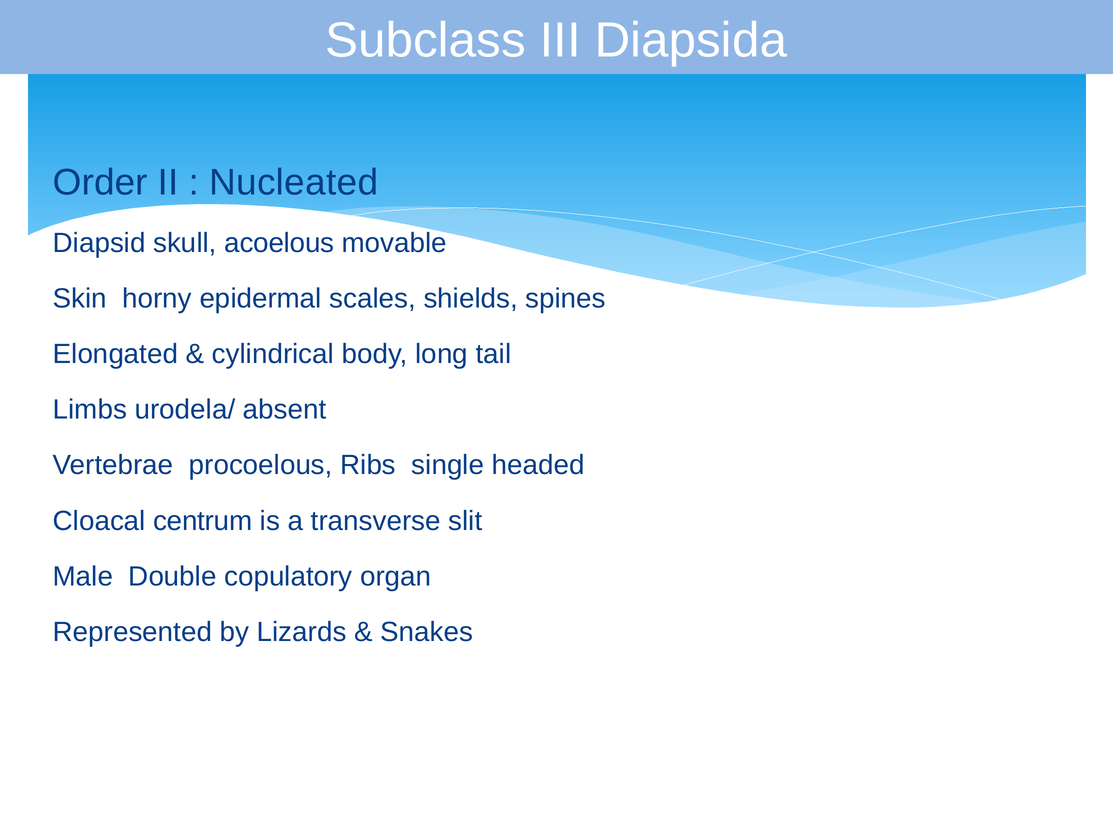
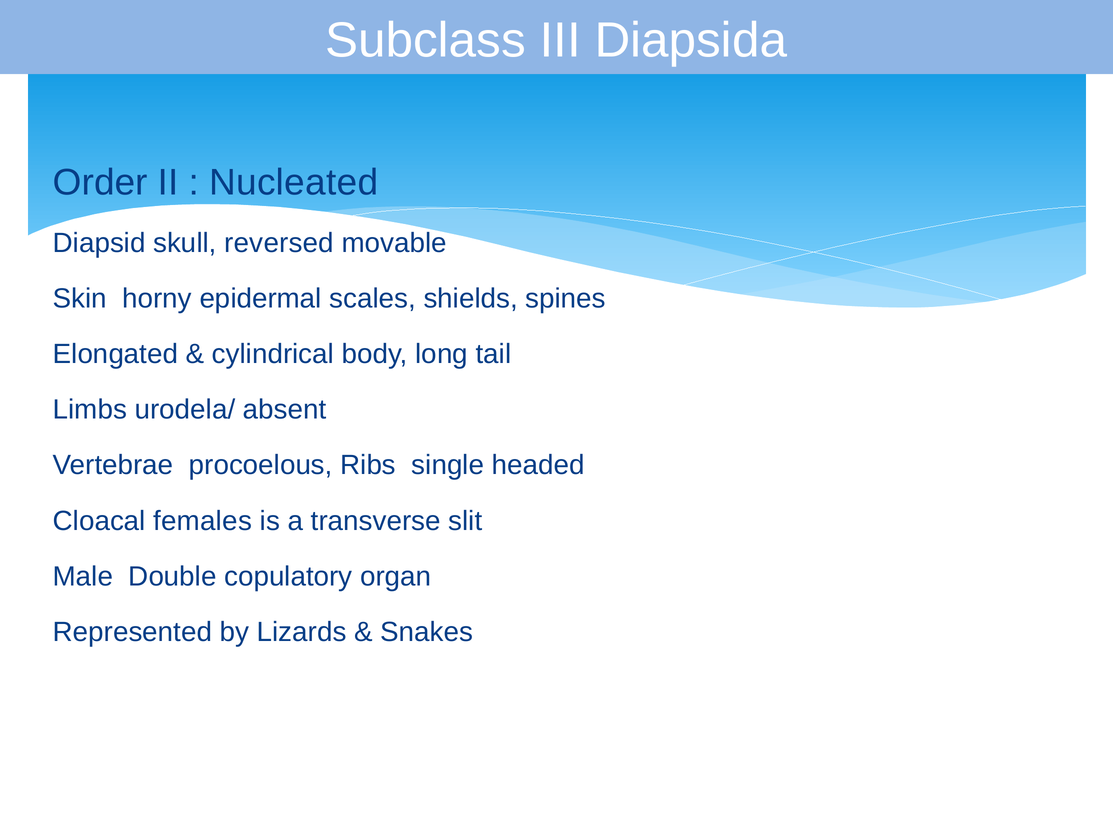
acoelous: acoelous -> reversed
centrum: centrum -> females
